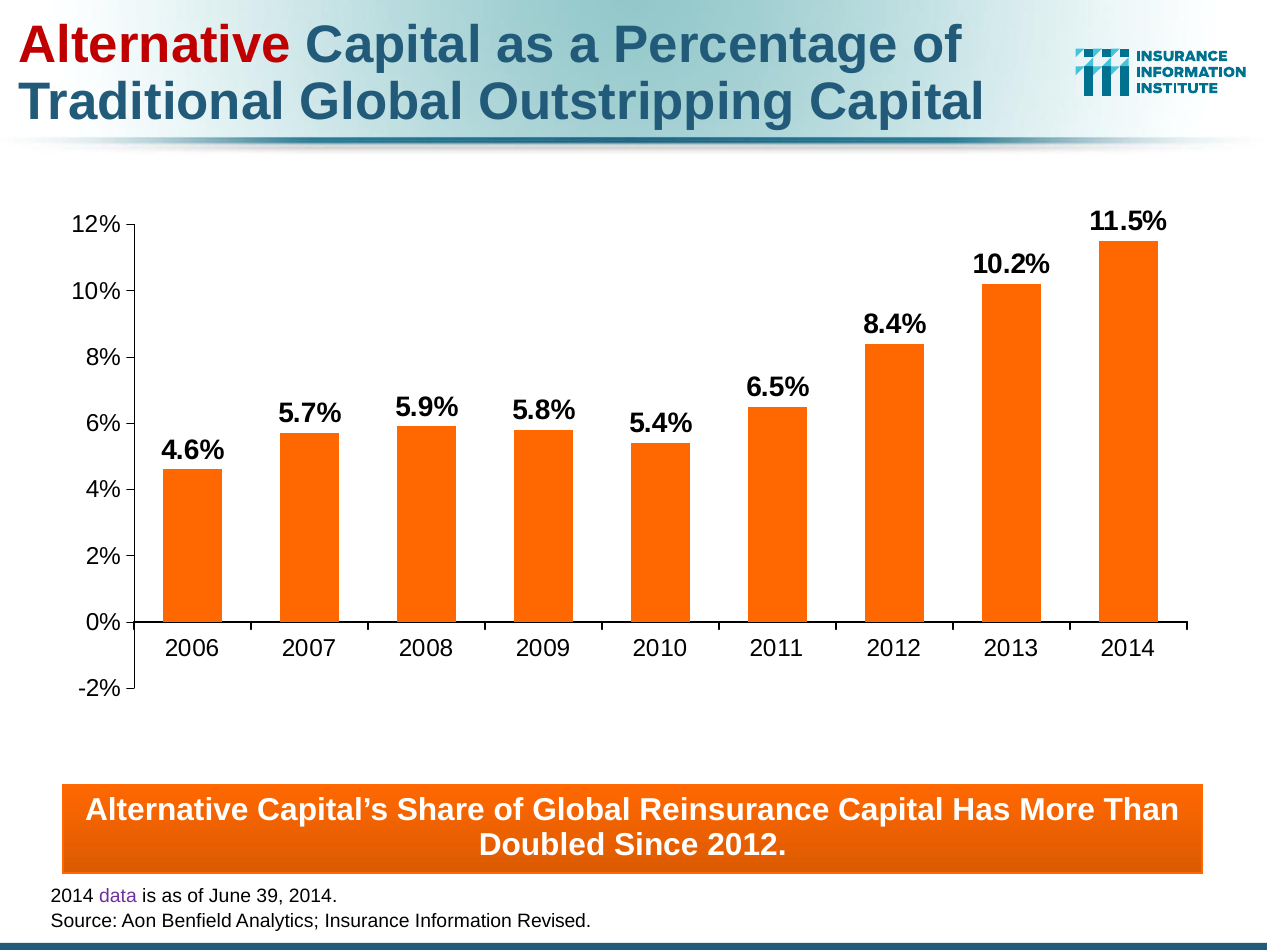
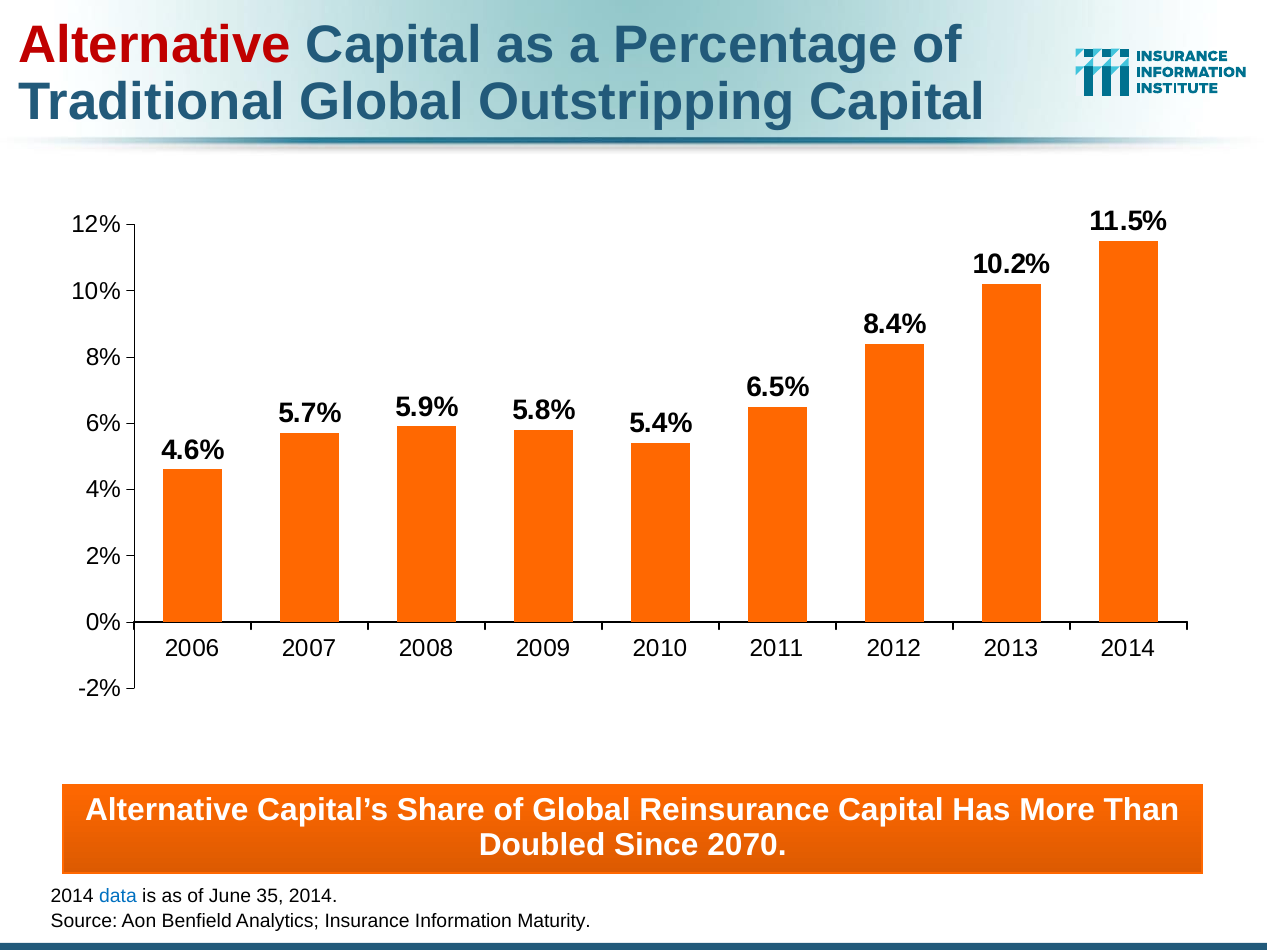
Since 2012: 2012 -> 2070
data colour: purple -> blue
39: 39 -> 35
Revised: Revised -> Maturity
